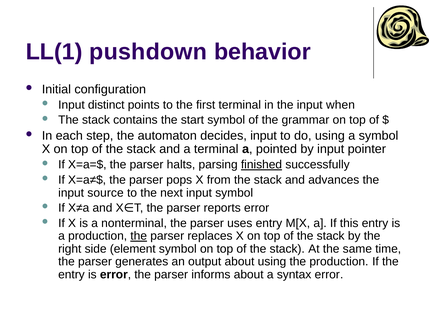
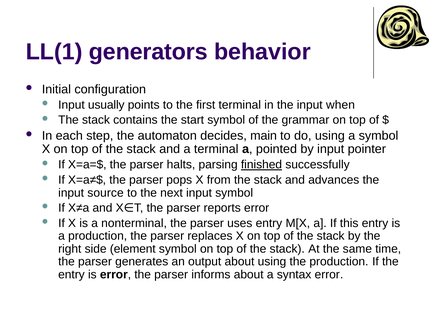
pushdown: pushdown -> generators
distinct: distinct -> usually
decides input: input -> main
the at (139, 237) underline: present -> none
